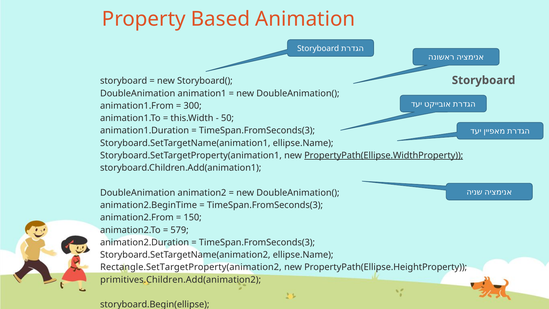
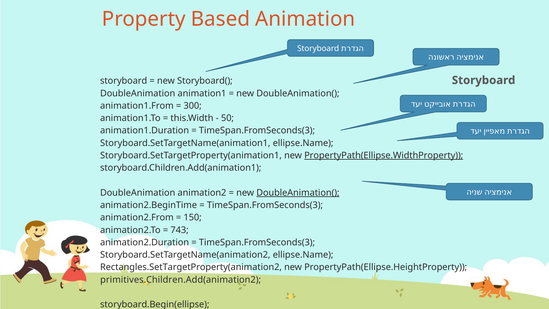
DoubleAnimation( at (298, 193) underline: none -> present
579: 579 -> 743
Rectangle.SetTargetProperty(animation2: Rectangle.SetTargetProperty(animation2 -> Rectangles.SetTargetProperty(animation2
